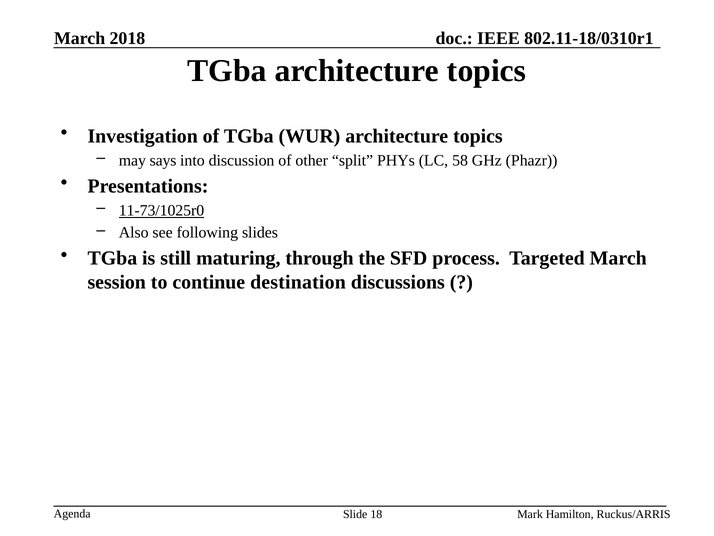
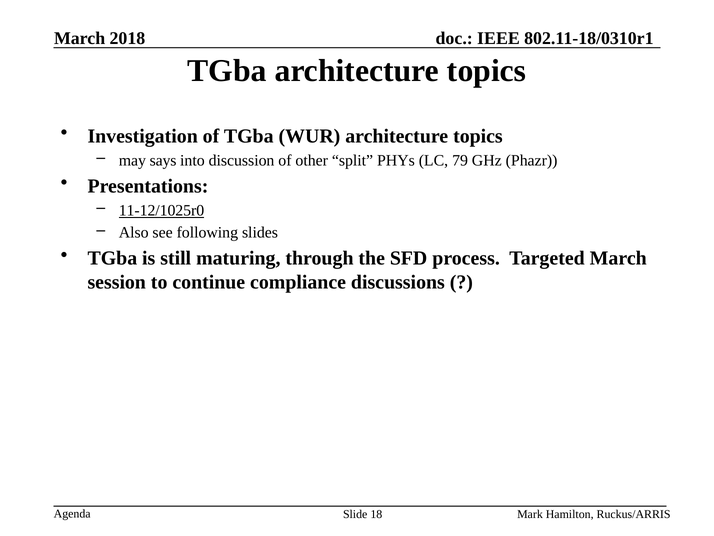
58: 58 -> 79
11-73/1025r0: 11-73/1025r0 -> 11-12/1025r0
destination: destination -> compliance
